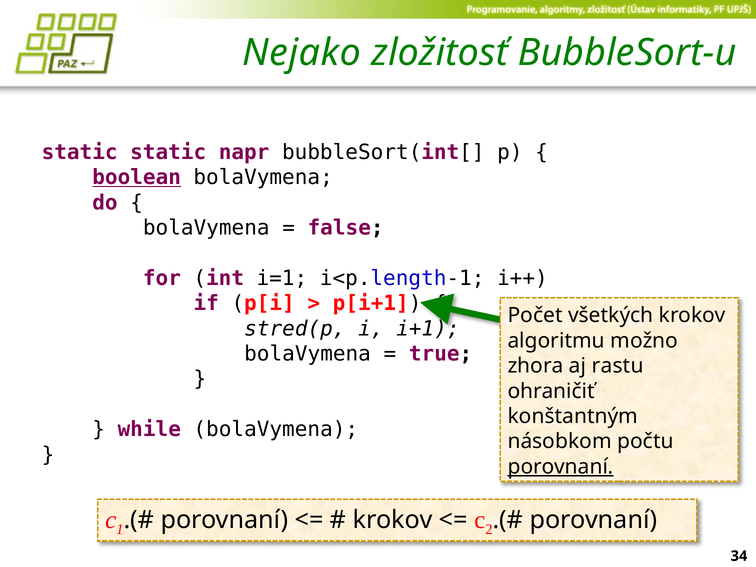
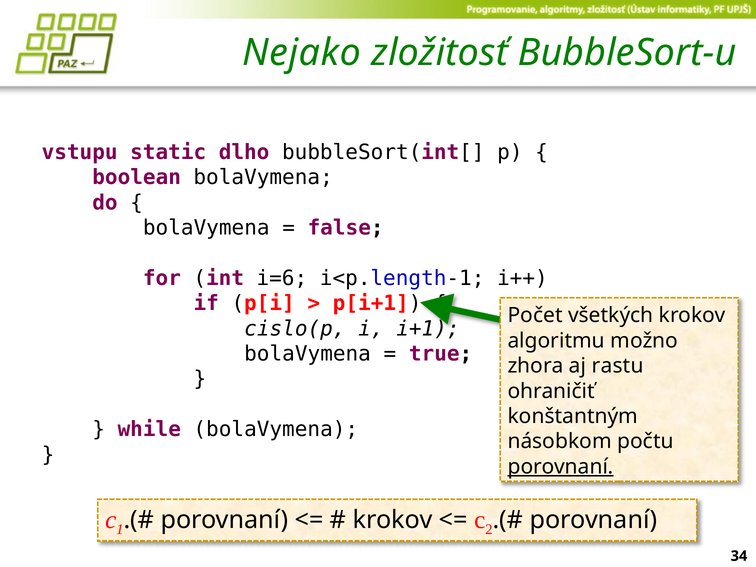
static at (80, 152): static -> vstupu
napr: napr -> dlho
boolean underline: present -> none
i=1: i=1 -> i=6
stred(p: stred(p -> cislo(p
